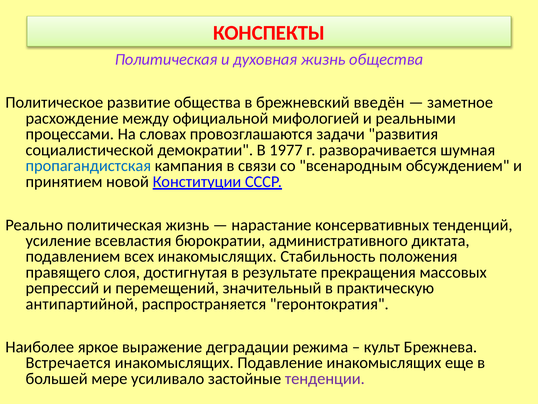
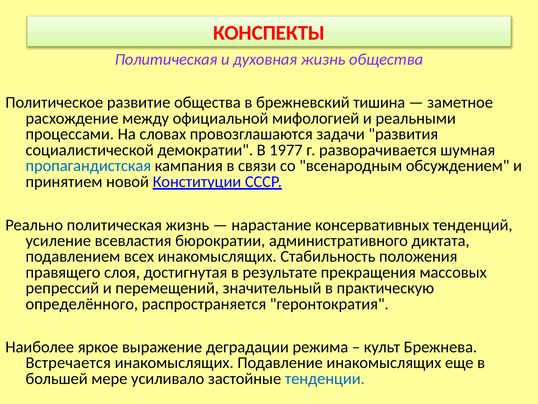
введён: введён -> тишина
антипартийной: антипартийной -> определённого
тенденции colour: purple -> blue
